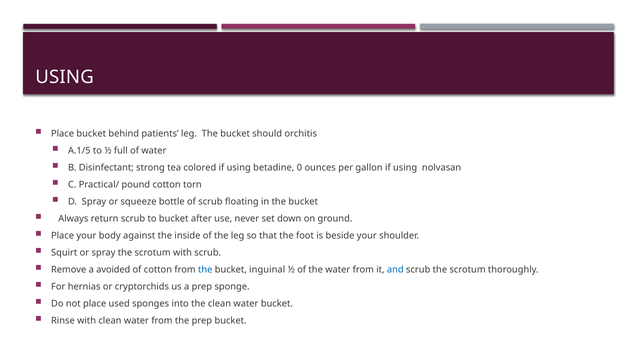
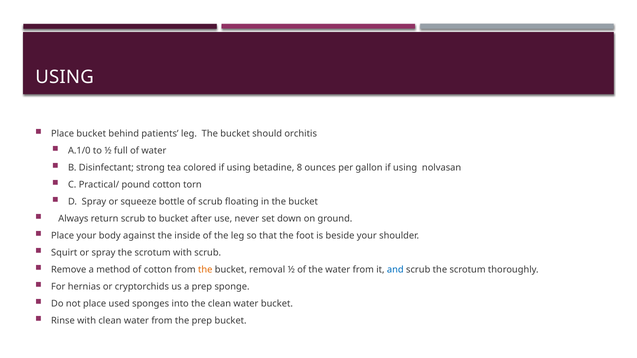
A.1/5: A.1/5 -> A.1/0
0: 0 -> 8
avoided: avoided -> method
the at (205, 270) colour: blue -> orange
inguinal: inguinal -> removal
